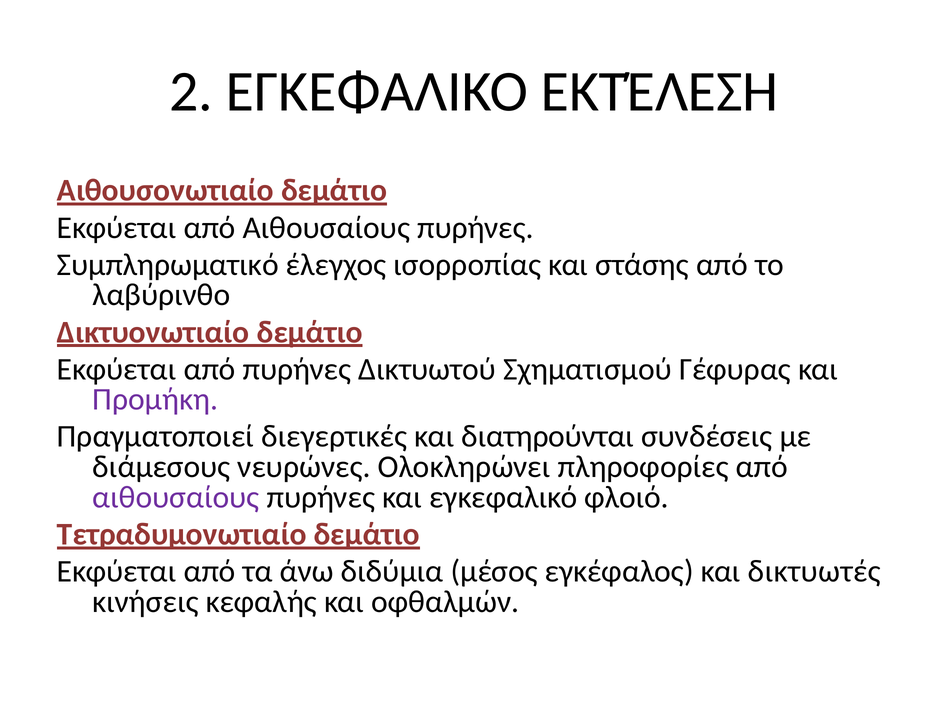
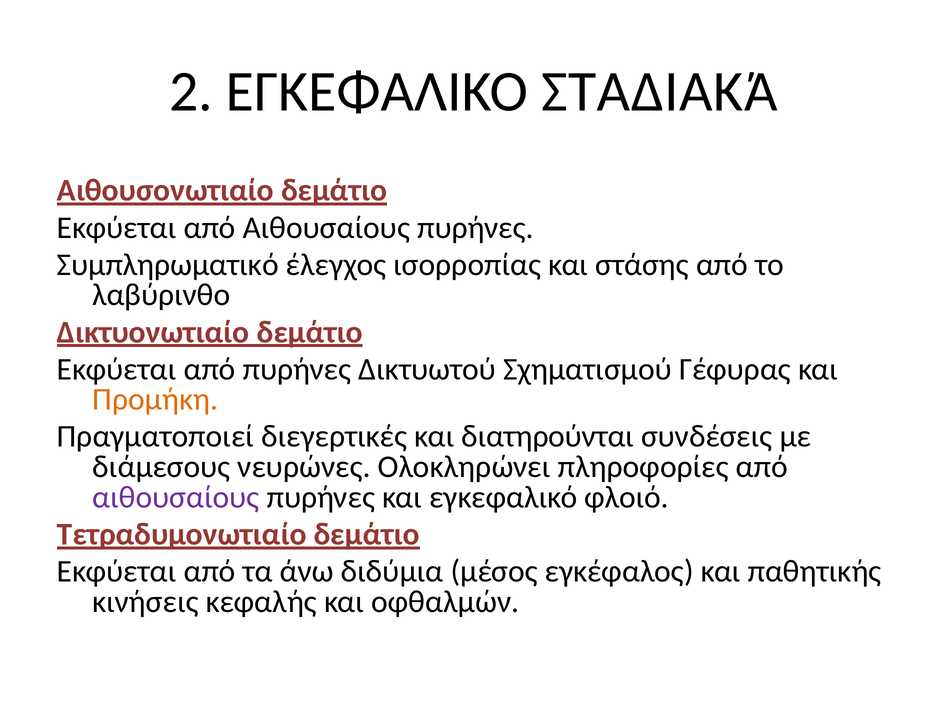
ΕΚΤΈΛΕΣΗ: ΕΚΤΈΛΕΣΗ -> ΣΤΑΔΙΑΚΆ
Προμήκη colour: purple -> orange
δικτυωτές: δικτυωτές -> παθητικής
